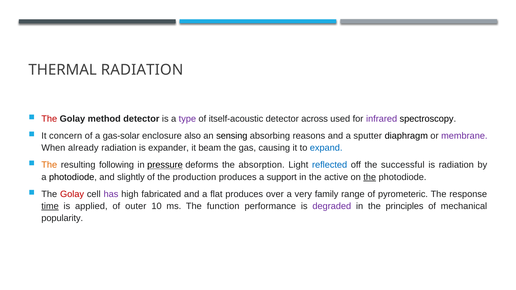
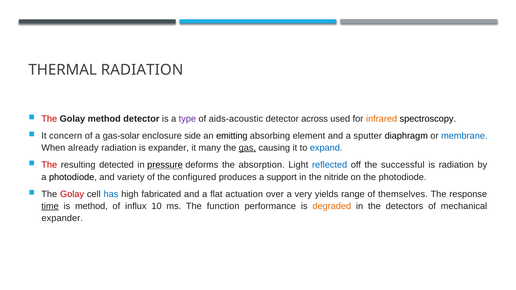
itself-acoustic: itself-acoustic -> aids-acoustic
infrared colour: purple -> orange
also: also -> side
sensing: sensing -> emitting
reasons: reasons -> element
membrane colour: purple -> blue
beam: beam -> many
gas underline: none -> present
The at (49, 165) colour: orange -> red
following: following -> detected
slightly: slightly -> variety
production: production -> configured
active: active -> nitride
the at (370, 177) underline: present -> none
has colour: purple -> blue
flat produces: produces -> actuation
family: family -> yields
pyrometeric: pyrometeric -> themselves
is applied: applied -> method
outer: outer -> influx
degraded colour: purple -> orange
principles: principles -> detectors
popularity at (62, 218): popularity -> expander
